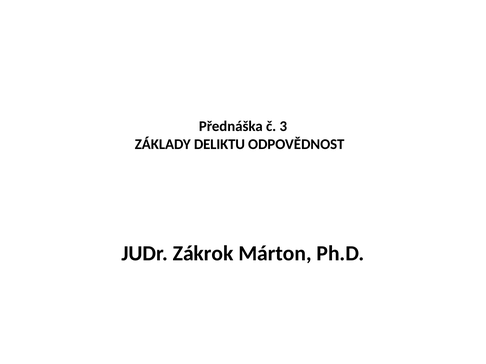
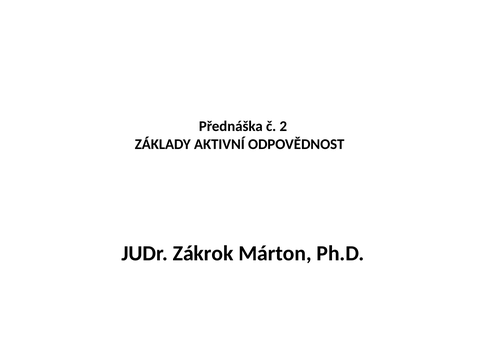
3: 3 -> 2
DELIKTU: DELIKTU -> AKTIVNÍ
